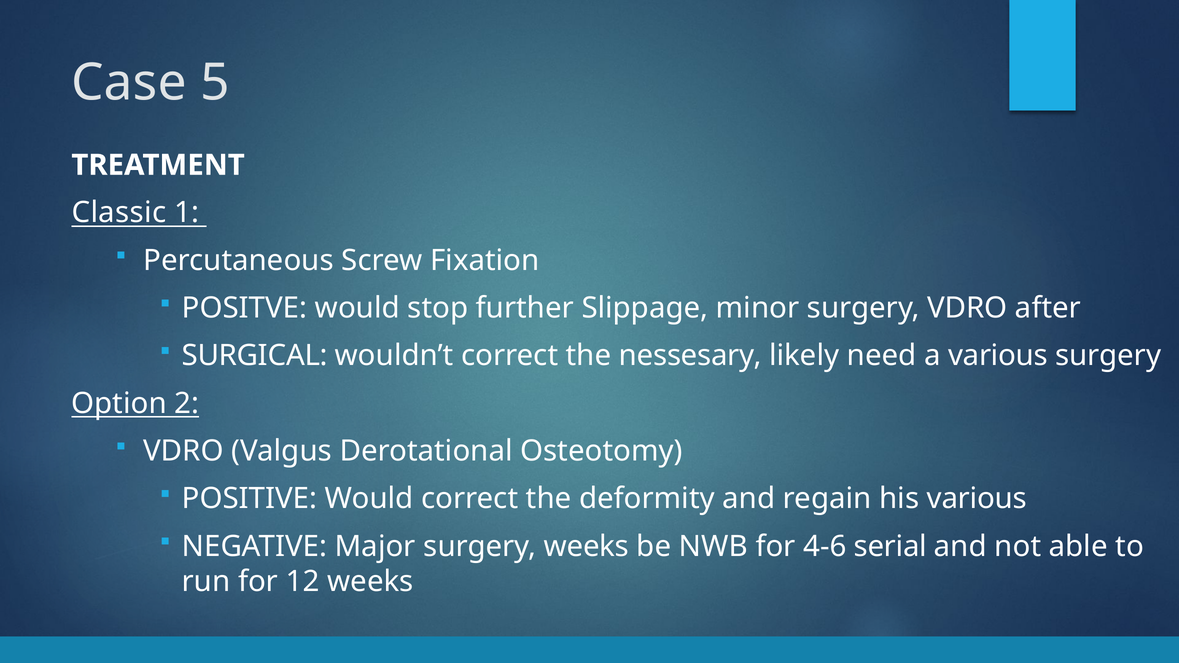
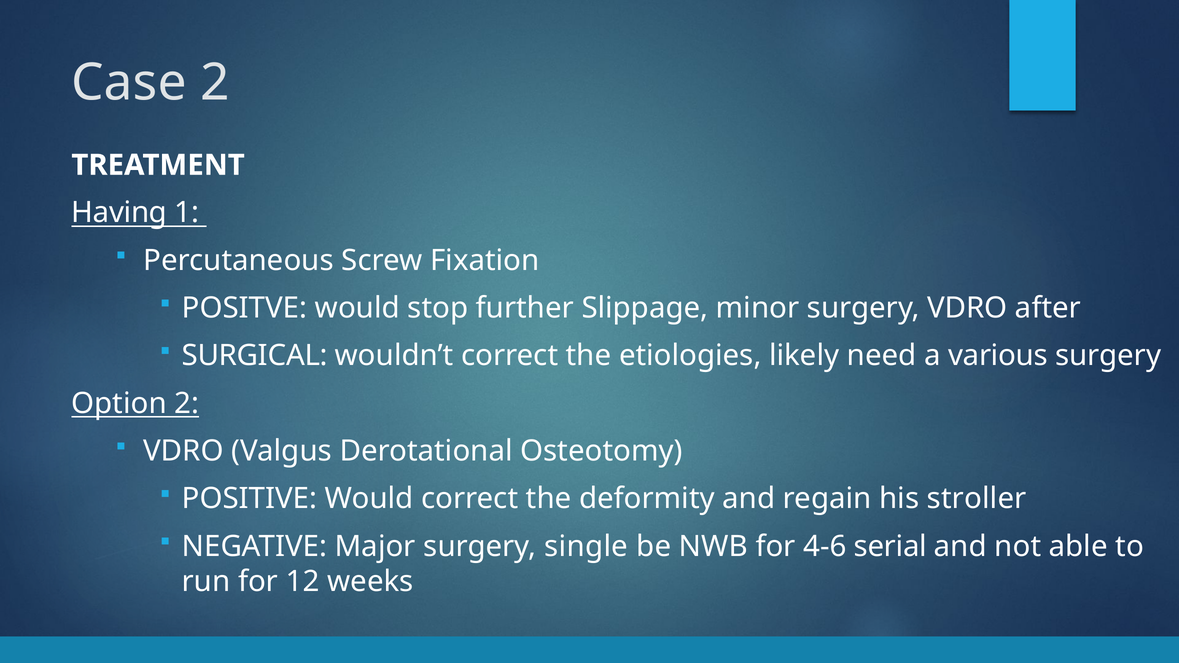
Case 5: 5 -> 2
Classic: Classic -> Having
nessesary: nessesary -> etiologies
his various: various -> stroller
surgery weeks: weeks -> single
